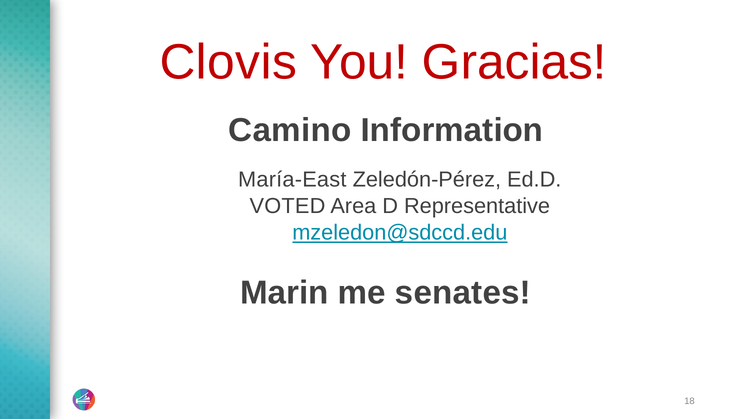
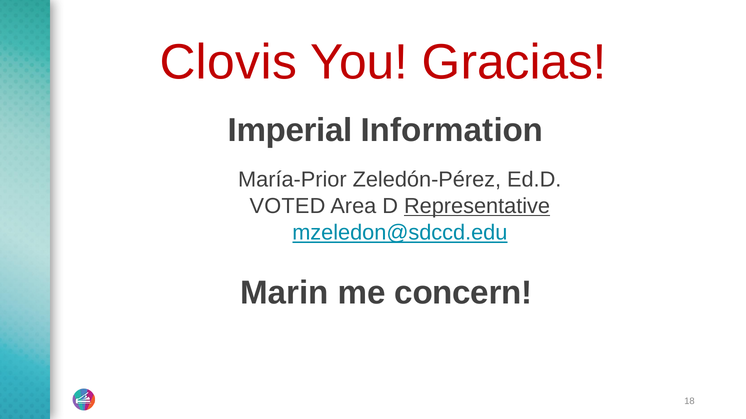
Camino: Camino -> Imperial
María-East: María-East -> María-Prior
Representative underline: none -> present
senates: senates -> concern
